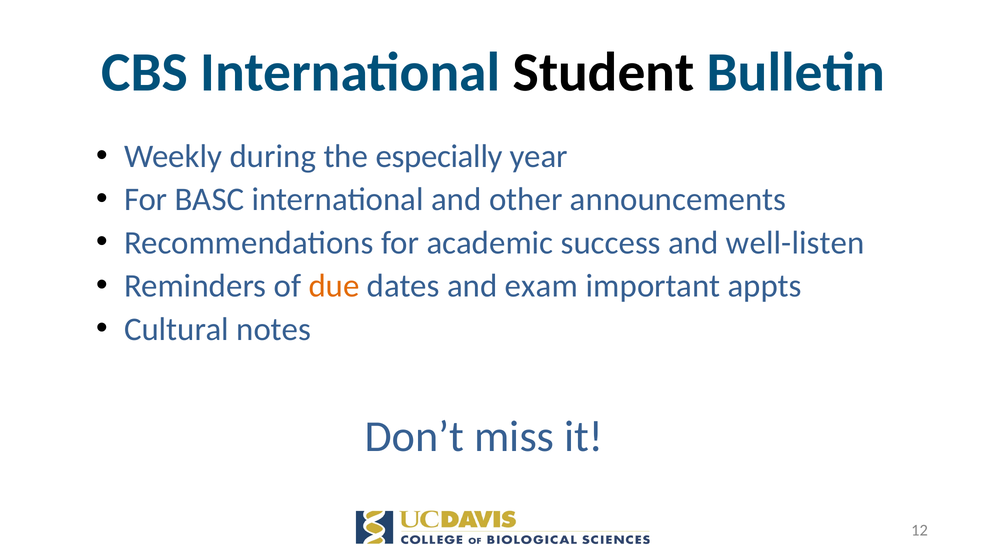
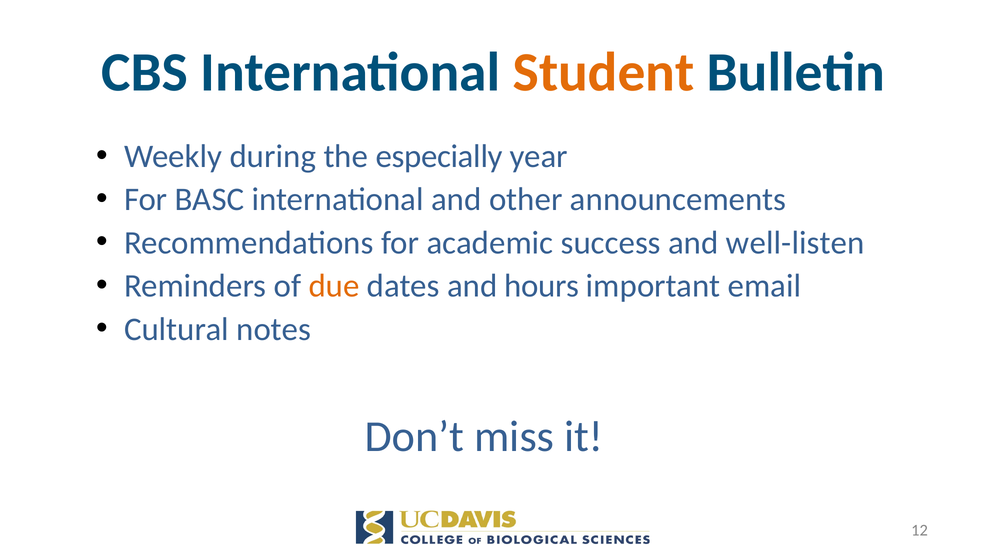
Student colour: black -> orange
exam: exam -> hours
appts: appts -> email
